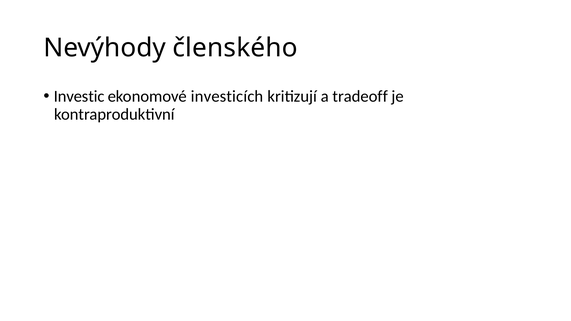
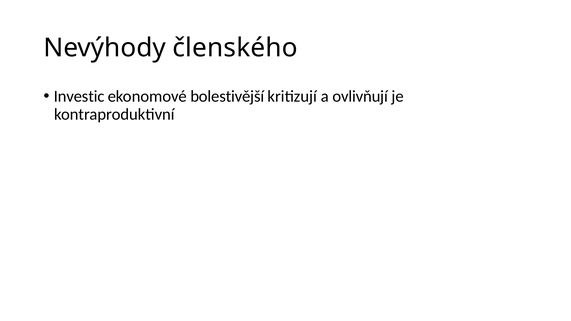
investicích: investicích -> bolestivější
tradeoff: tradeoff -> ovlivňují
